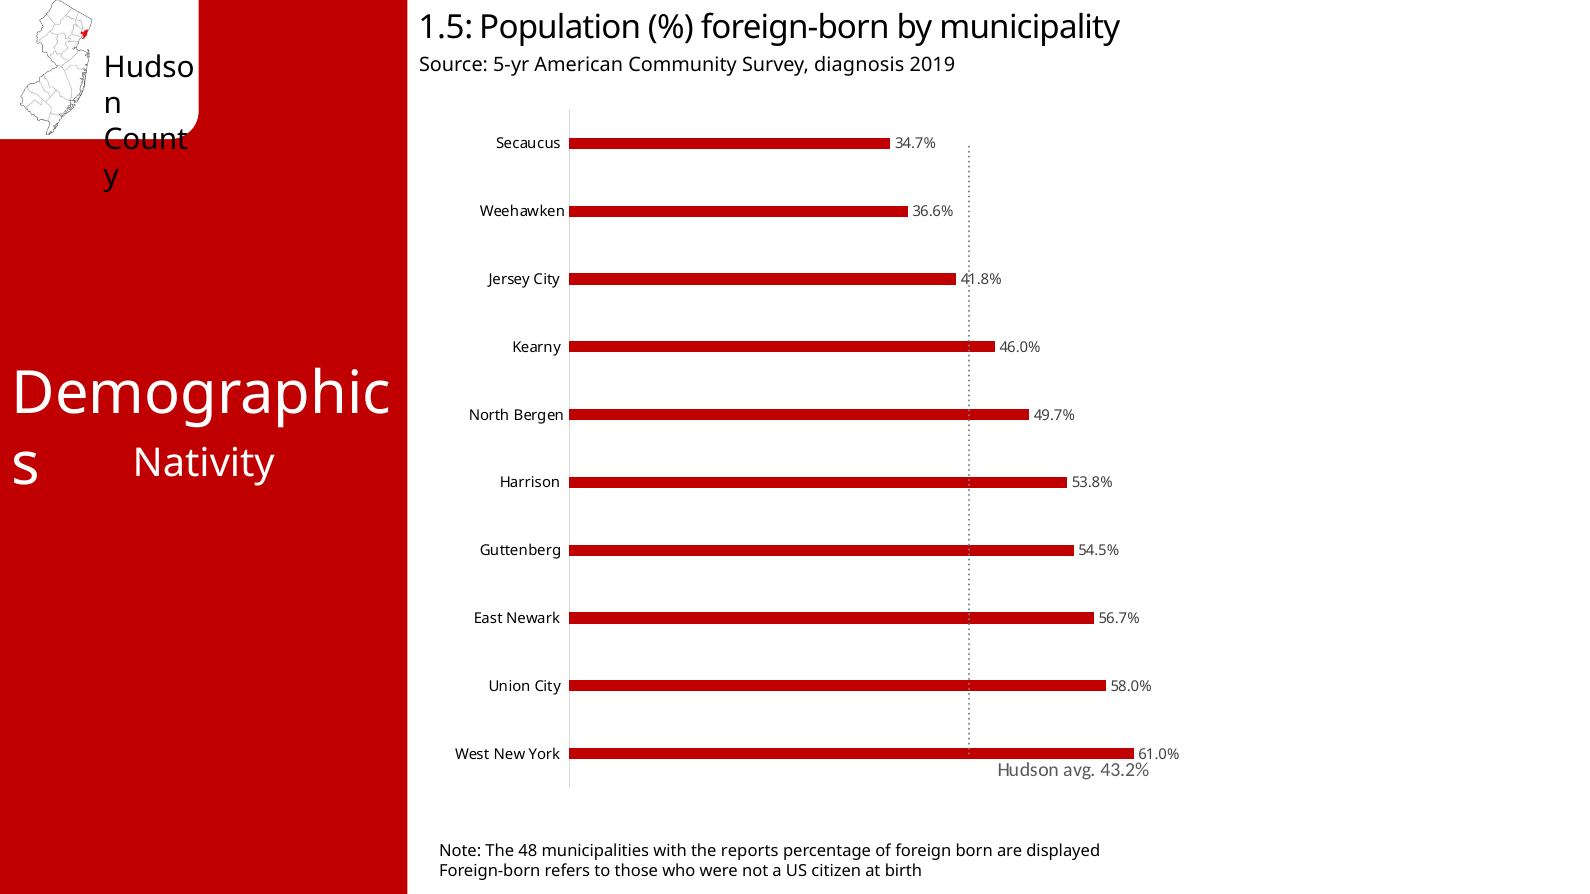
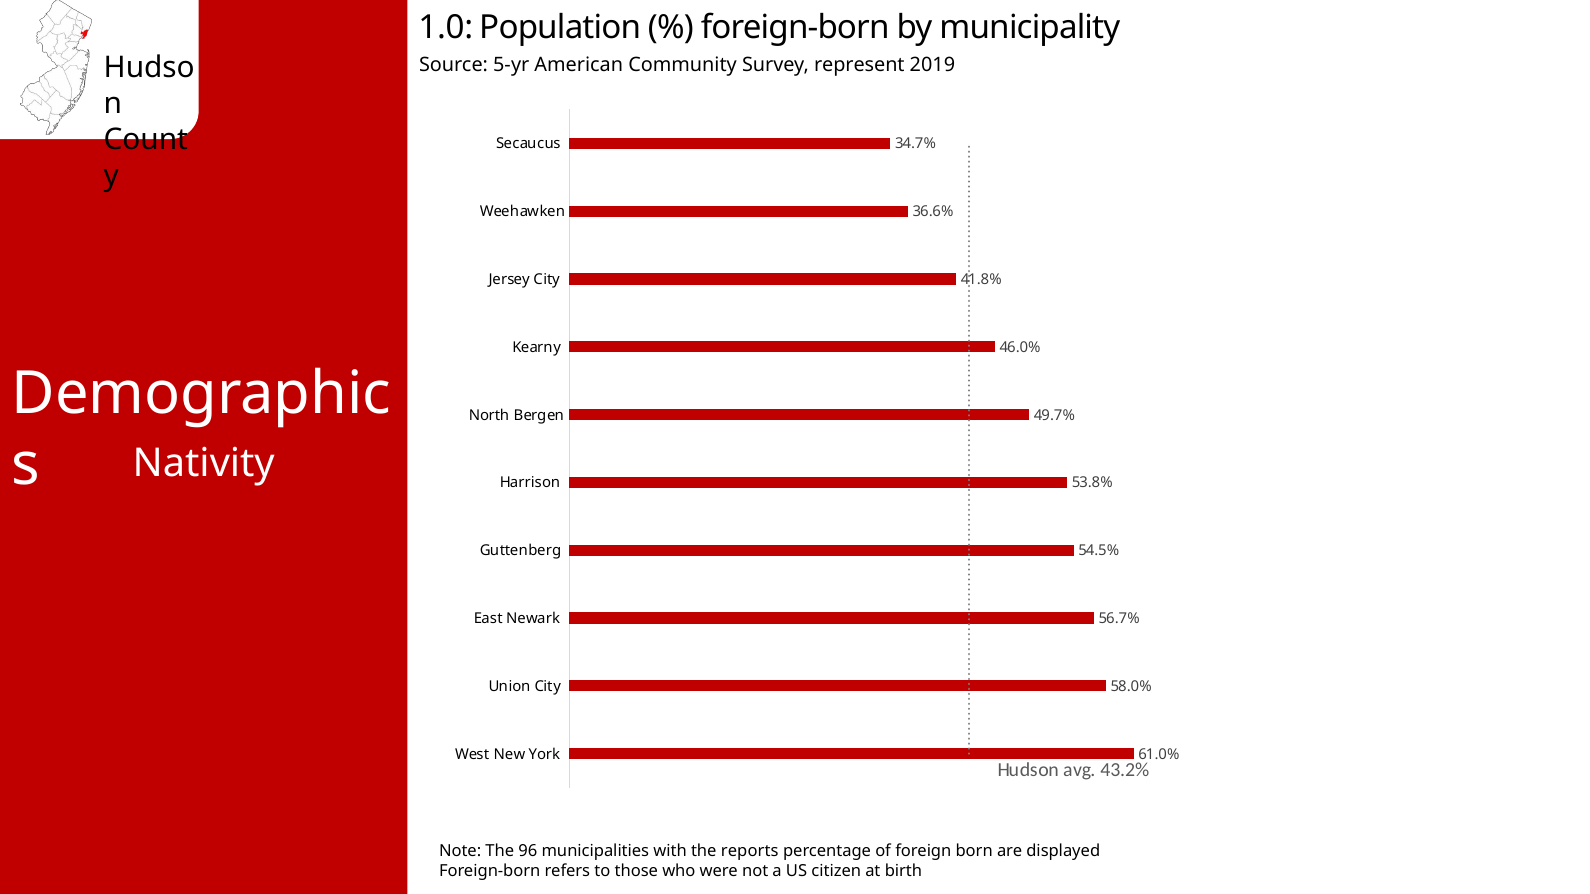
1.5: 1.5 -> 1.0
diagnosis: diagnosis -> represent
48: 48 -> 96
